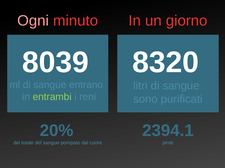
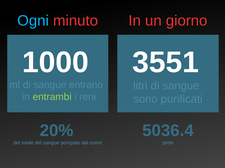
Ogni colour: pink -> light blue
8039: 8039 -> 1000
8320: 8320 -> 3551
2394.1: 2394.1 -> 5036.4
